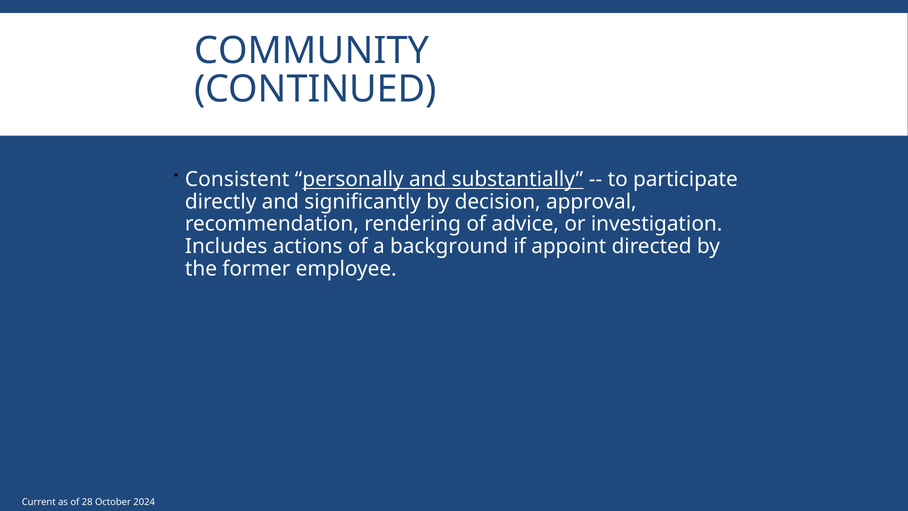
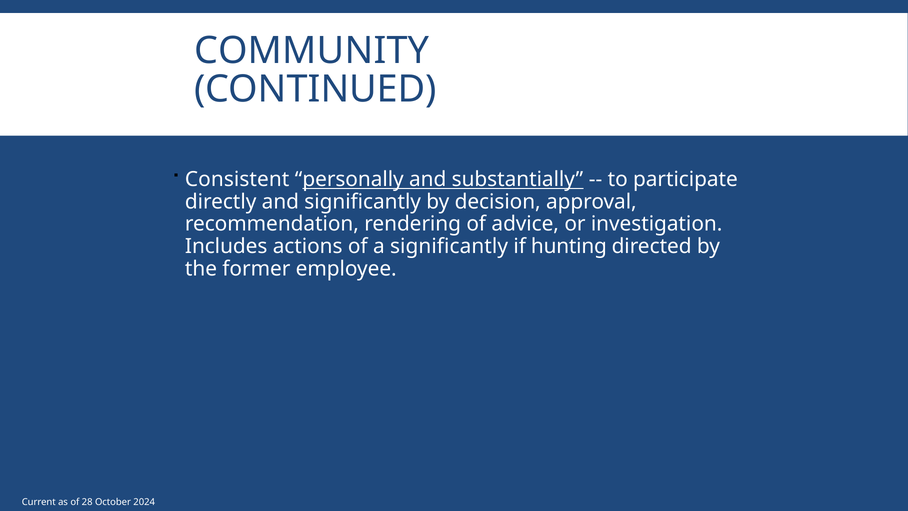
a background: background -> significantly
appoint: appoint -> hunting
